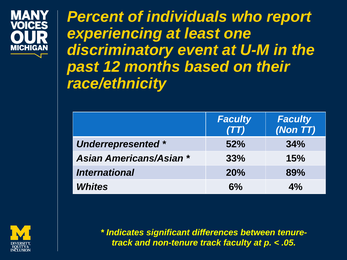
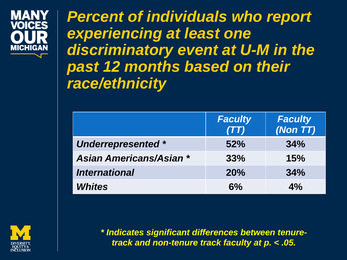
20% 89%: 89% -> 34%
